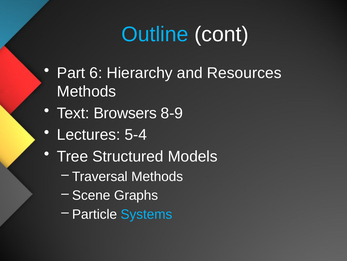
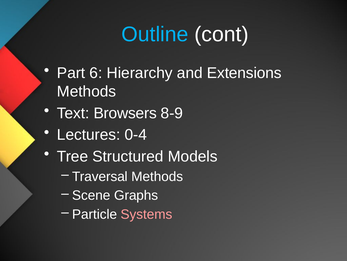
Resources: Resources -> Extensions
5-4: 5-4 -> 0-4
Systems colour: light blue -> pink
